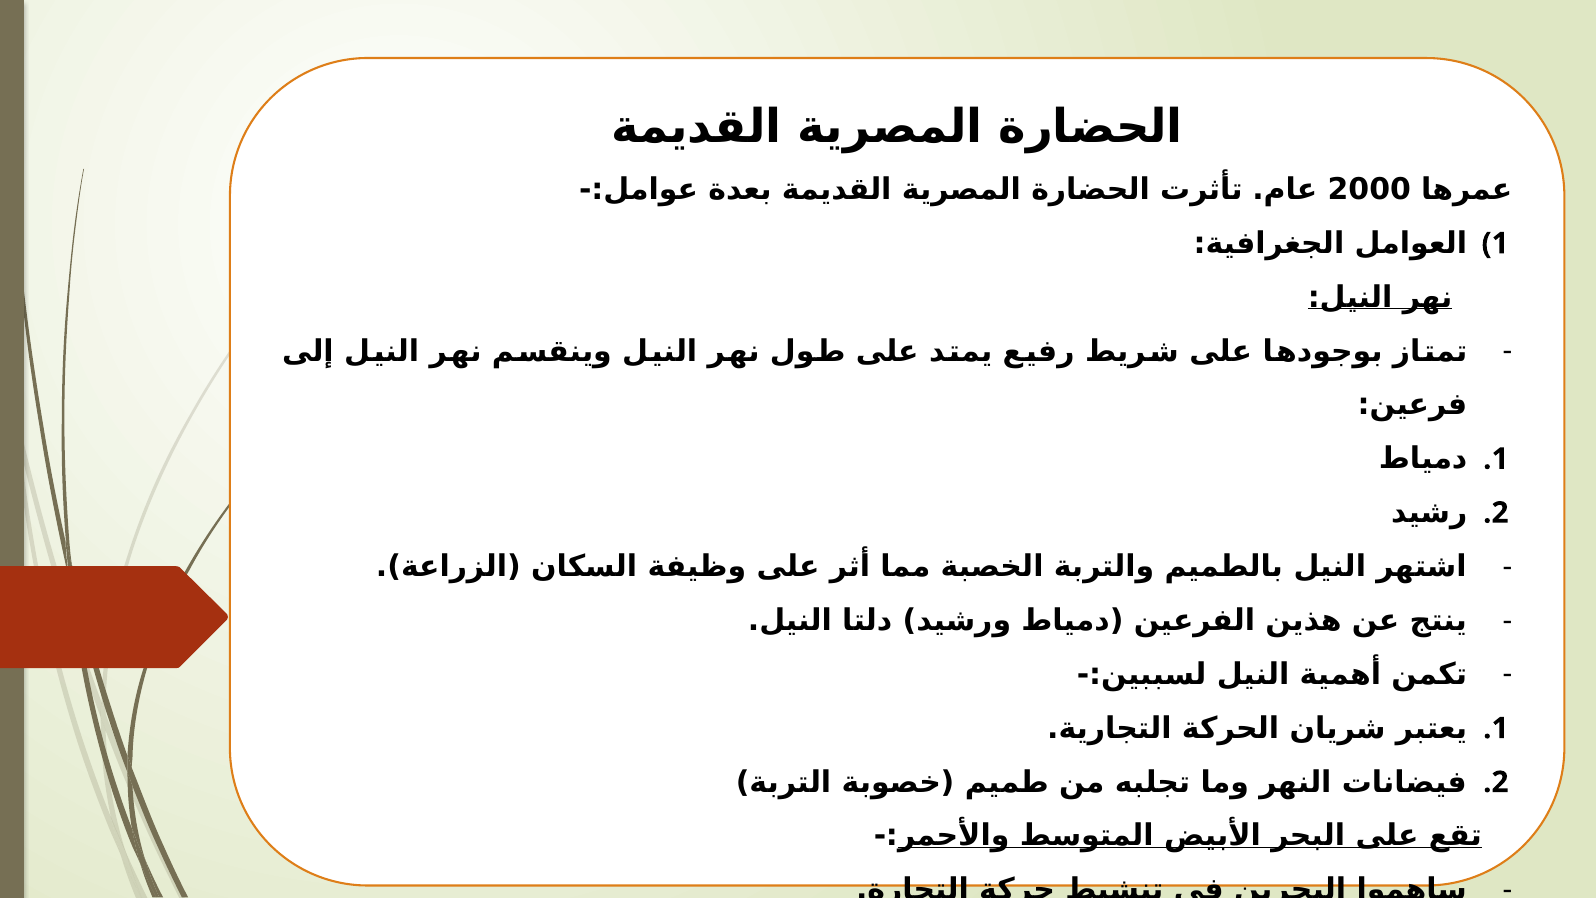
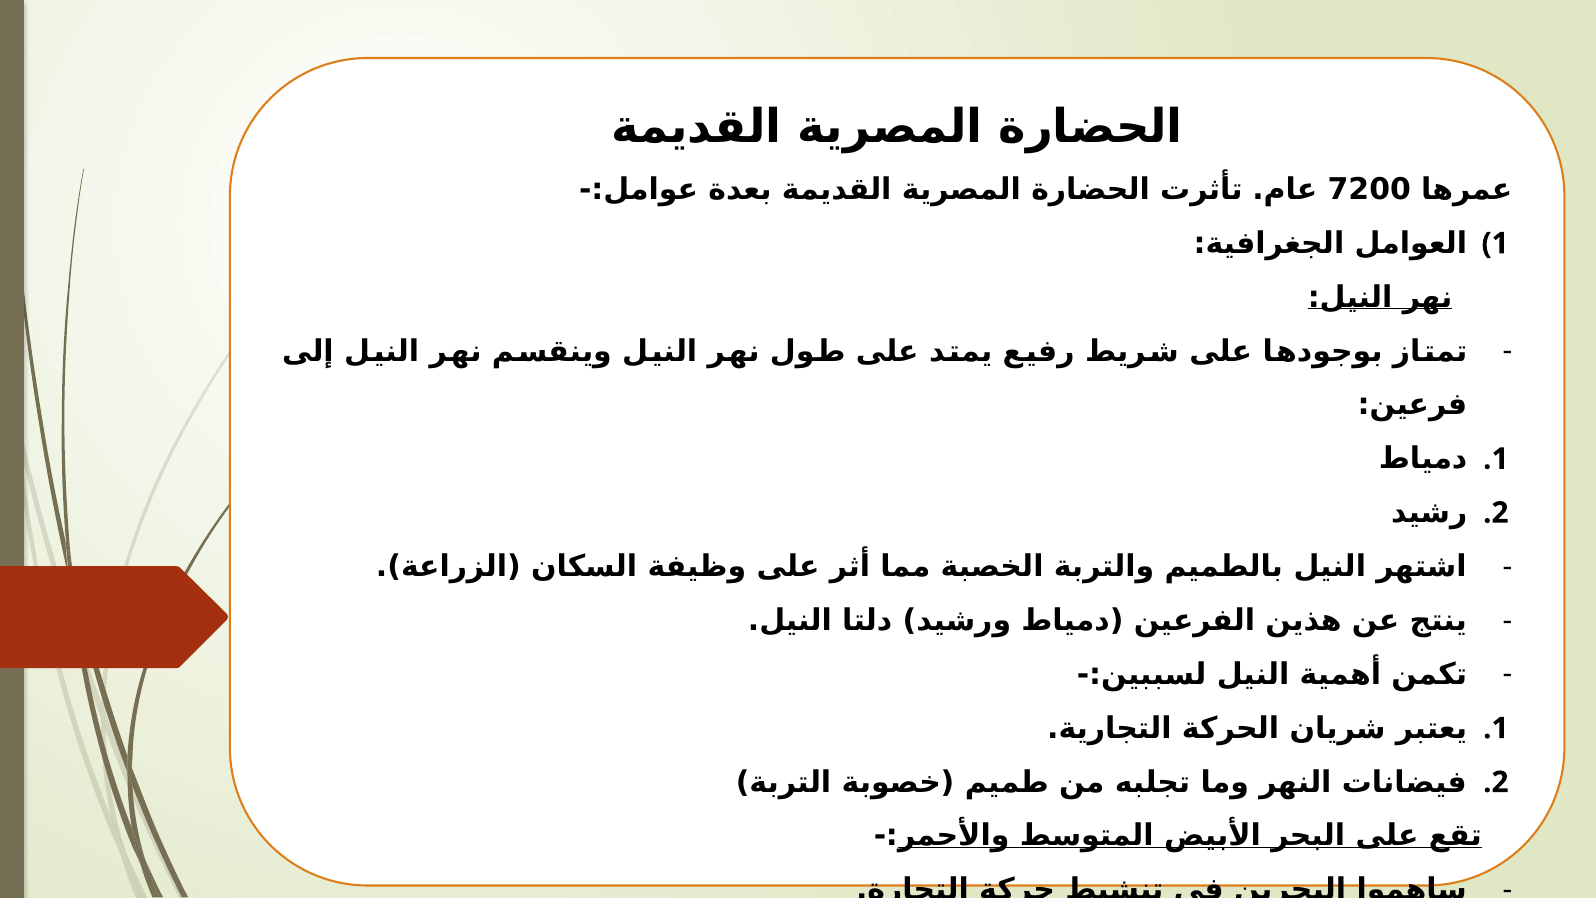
2000: 2000 -> 7200
